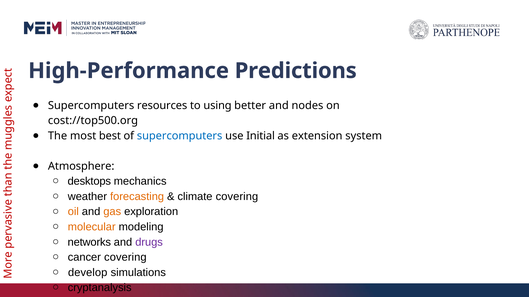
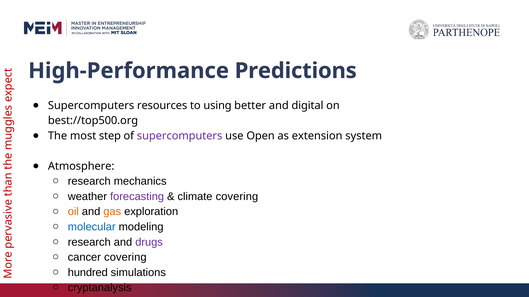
nodes: nodes -> digital
cost://top500.org: cost://top500.org -> best://top500.org
best: best -> step
supercomputers at (180, 136) colour: blue -> purple
Initial: Initial -> Open
desktops at (89, 182): desktops -> research
forecasting colour: orange -> purple
molecular colour: orange -> blue
networks at (89, 243): networks -> research
develop: develop -> hundred
